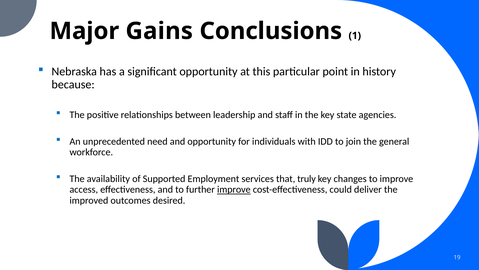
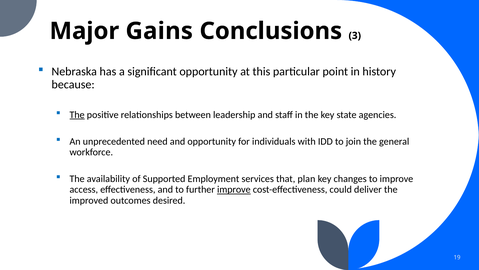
1: 1 -> 3
The at (77, 115) underline: none -> present
truly: truly -> plan
